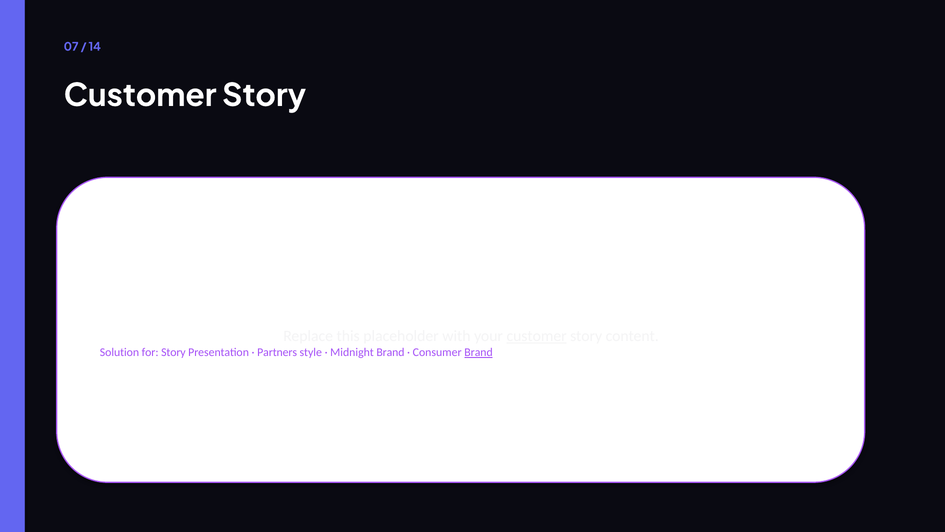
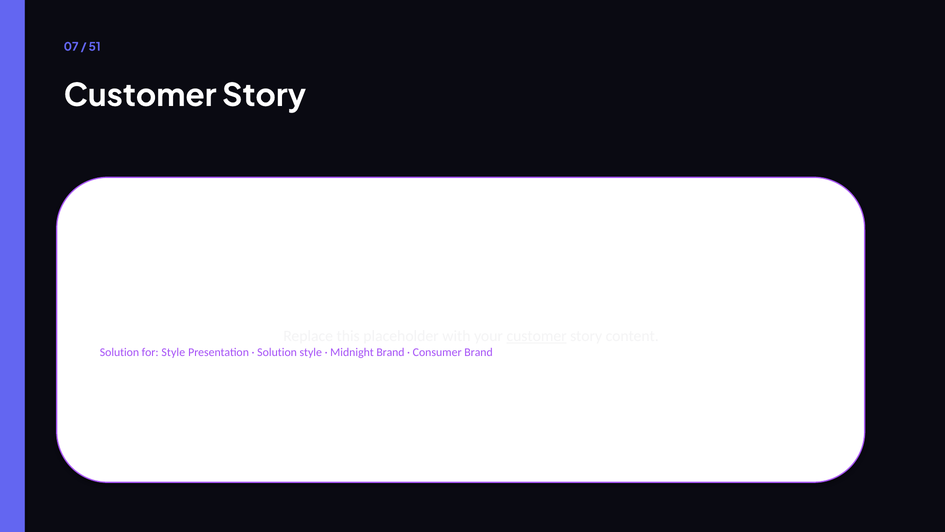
14: 14 -> 51
for Story: Story -> Style
Partners at (277, 352): Partners -> Solution
Brand at (479, 352) underline: present -> none
